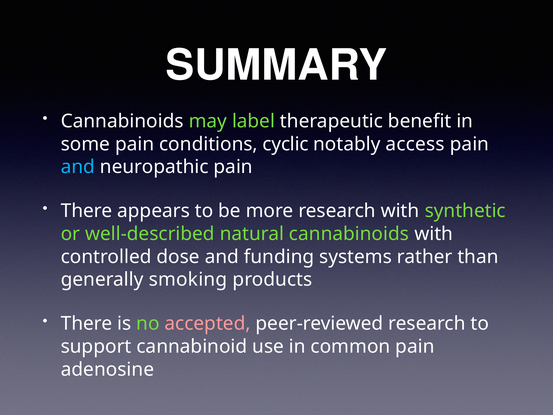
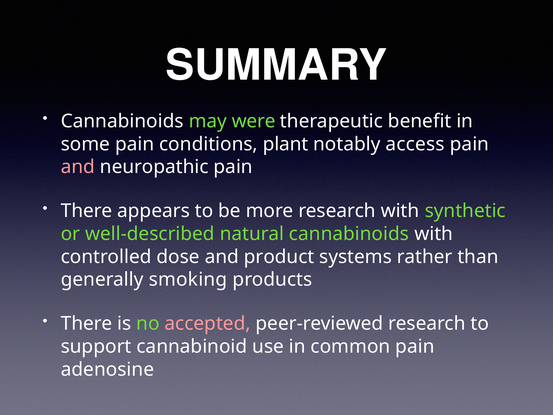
label: label -> were
cyclic: cyclic -> plant
and at (78, 167) colour: light blue -> pink
funding: funding -> product
